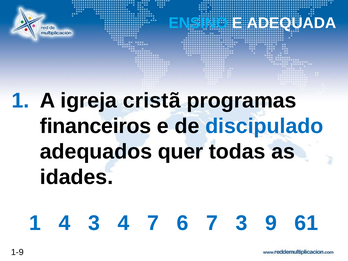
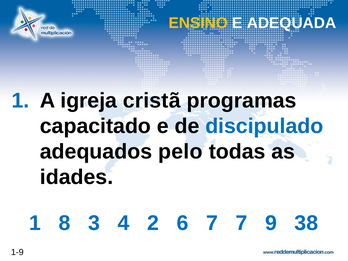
ENSINO colour: light blue -> yellow
financeiros: financeiros -> capacitado
quer: quer -> pelo
1 4: 4 -> 8
4 7: 7 -> 2
7 3: 3 -> 7
61: 61 -> 38
